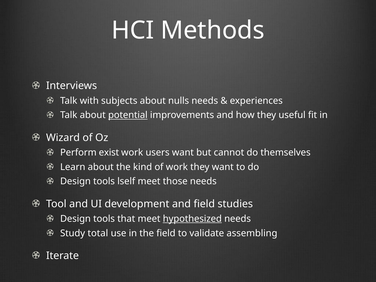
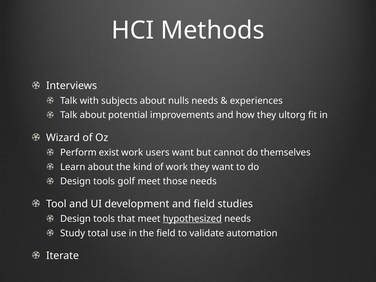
potential underline: present -> none
useful: useful -> ultorg
lself: lself -> golf
assembling: assembling -> automation
